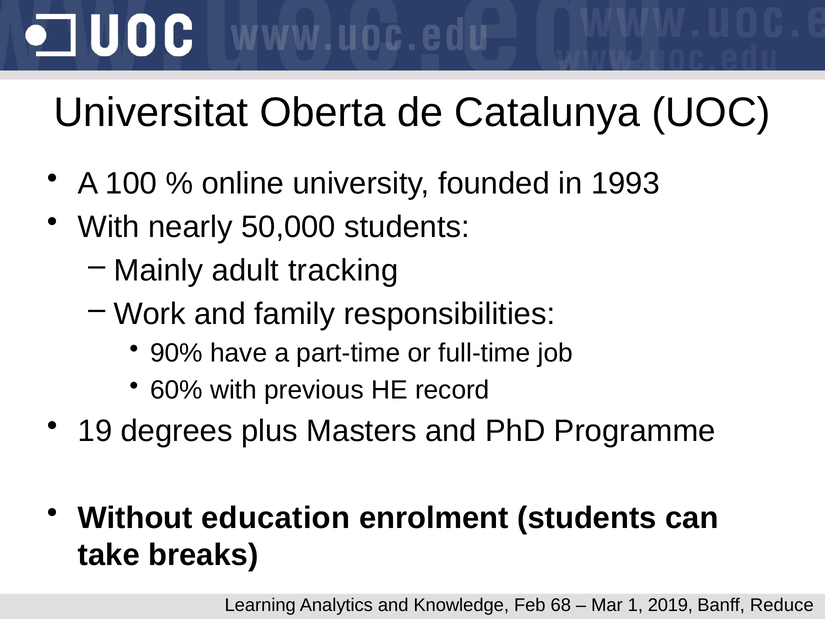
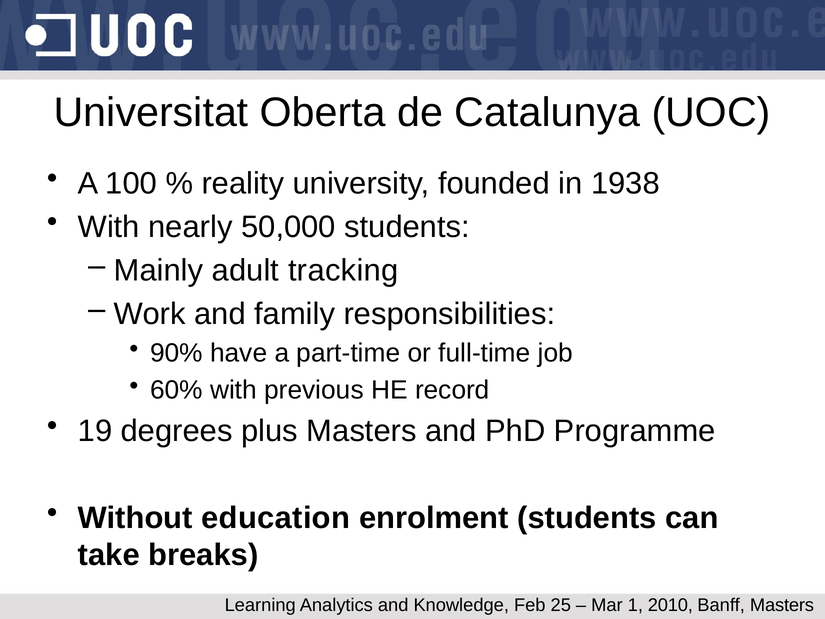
online: online -> reality
1993: 1993 -> 1938
68: 68 -> 25
2019: 2019 -> 2010
Banff Reduce: Reduce -> Masters
